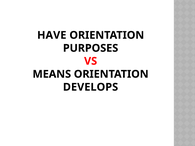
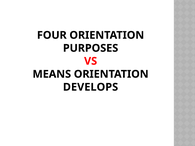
HAVE: HAVE -> FOUR
